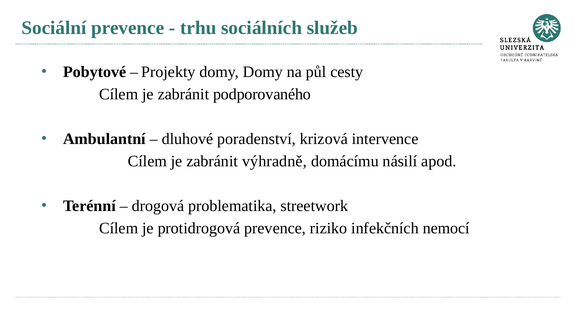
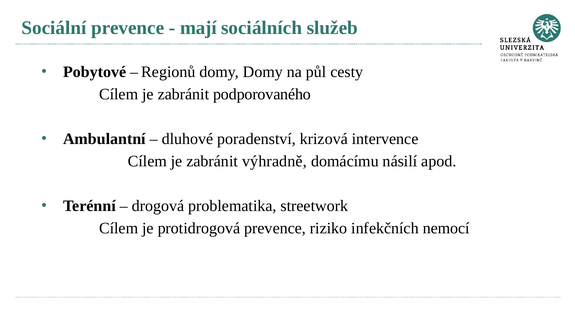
trhu: trhu -> mají
Projekty: Projekty -> Regionů
